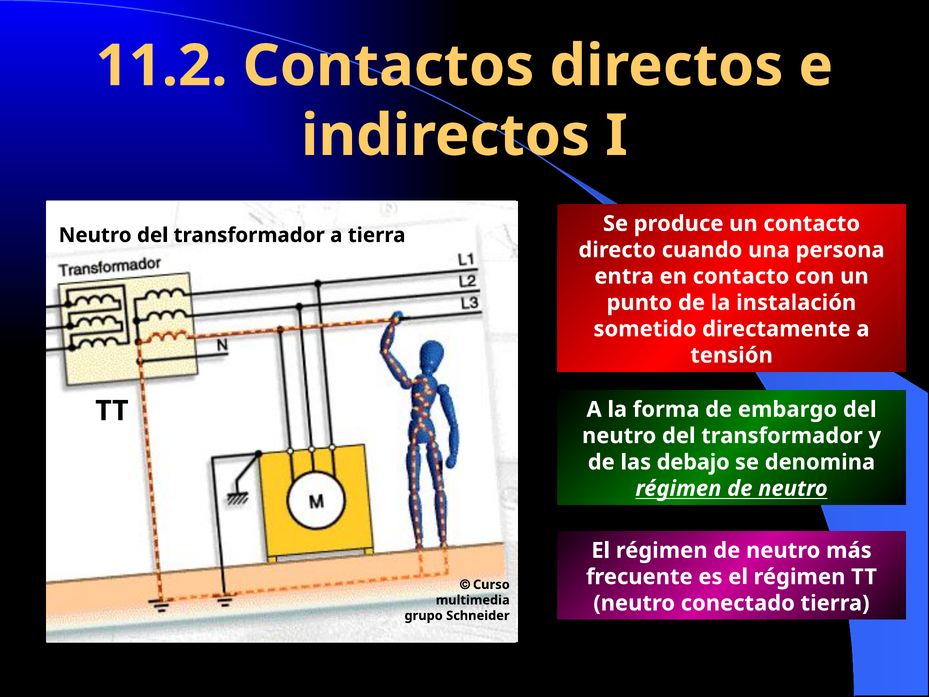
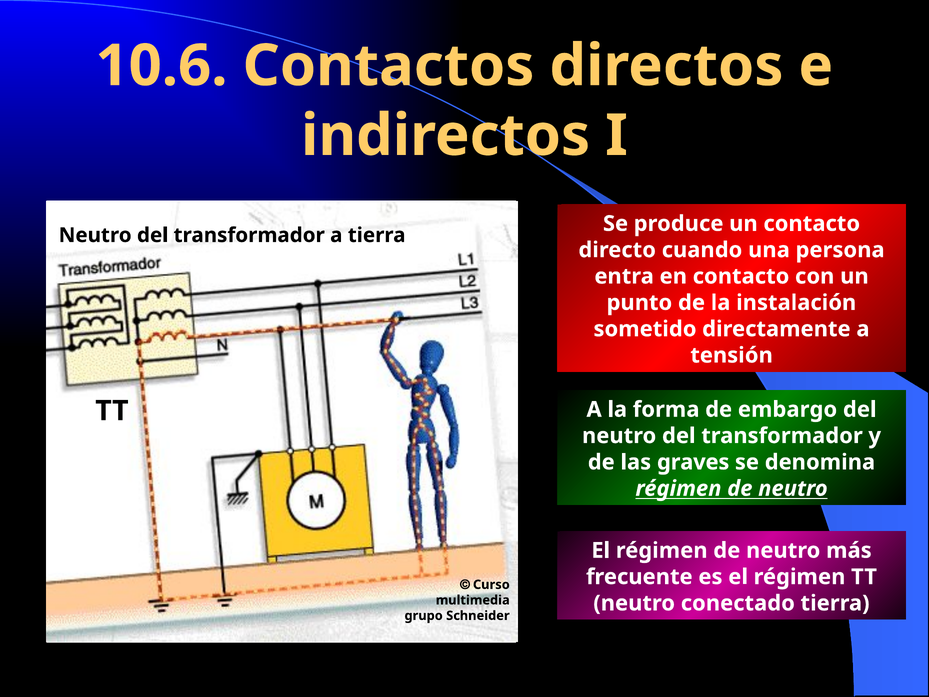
11.2: 11.2 -> 10.6
debajo: debajo -> graves
